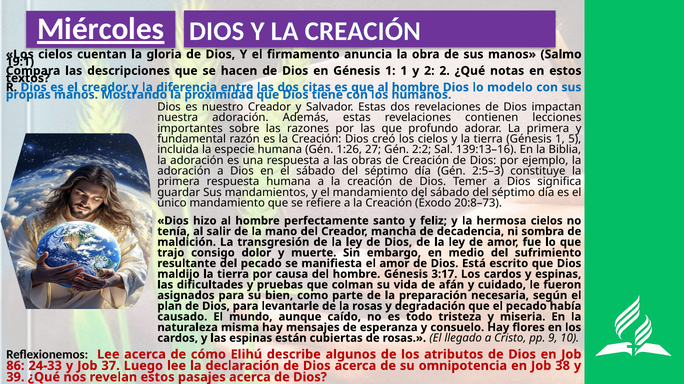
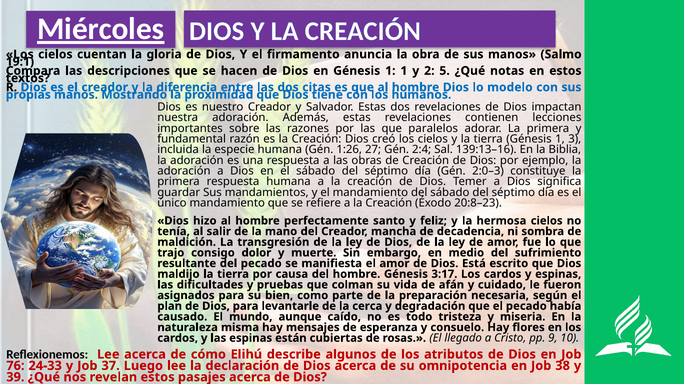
2 2: 2 -> 5
profundo: profundo -> paralelos
5: 5 -> 3
2:2: 2:2 -> 2:4
2:5–3: 2:5–3 -> 2:0–3
20:8–73: 20:8–73 -> 20:8–23
la rosas: rosas -> cerca
86: 86 -> 76
